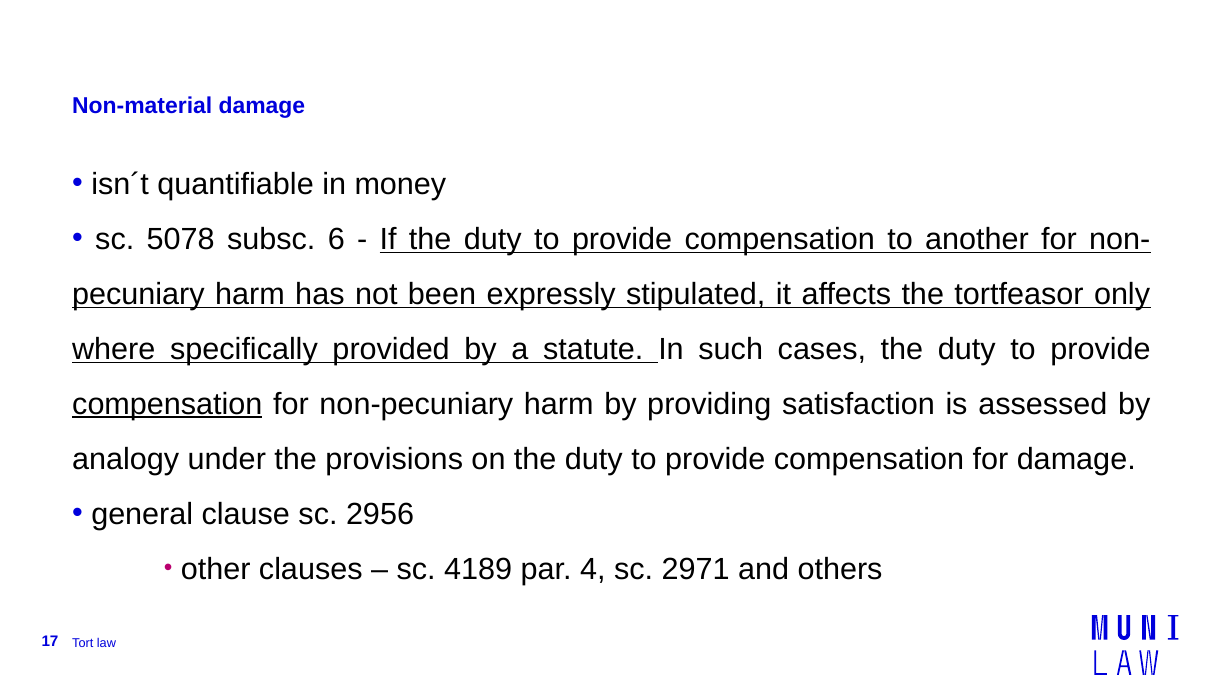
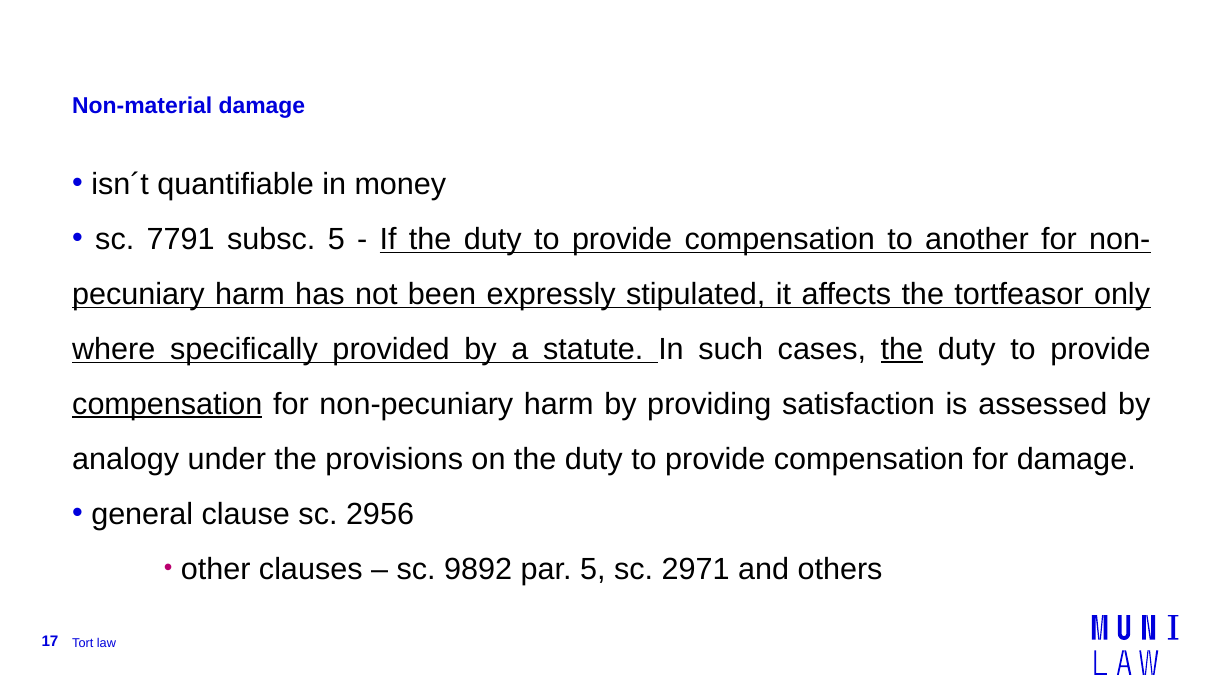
5078: 5078 -> 7791
subsc 6: 6 -> 5
the at (902, 349) underline: none -> present
4189: 4189 -> 9892
par 4: 4 -> 5
